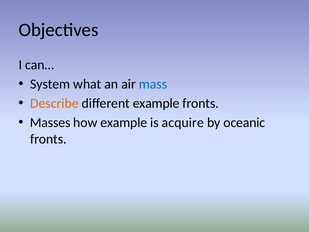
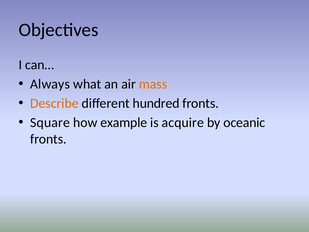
System: System -> Always
mass colour: blue -> orange
different example: example -> hundred
Masses: Masses -> Square
